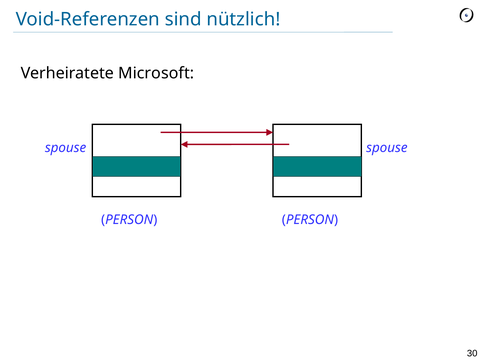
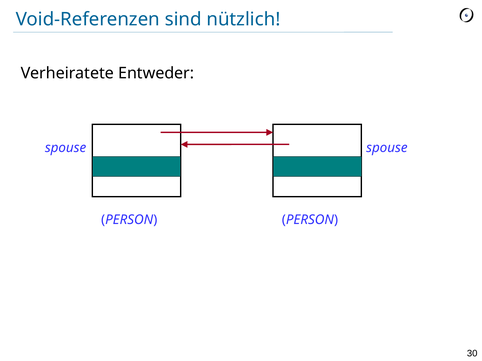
Microsoft: Microsoft -> Entweder
